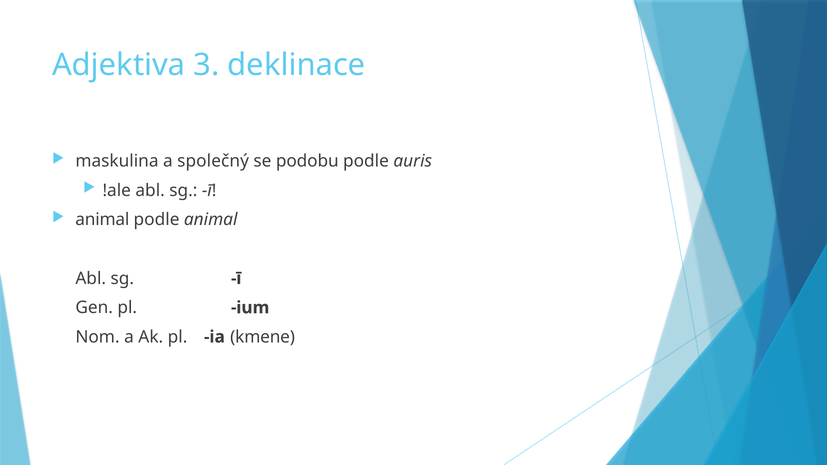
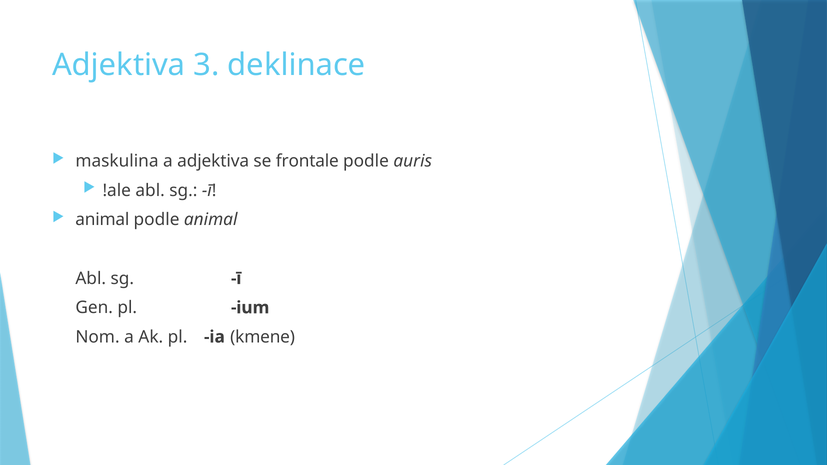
a společný: společný -> adjektiva
podobu: podobu -> frontale
